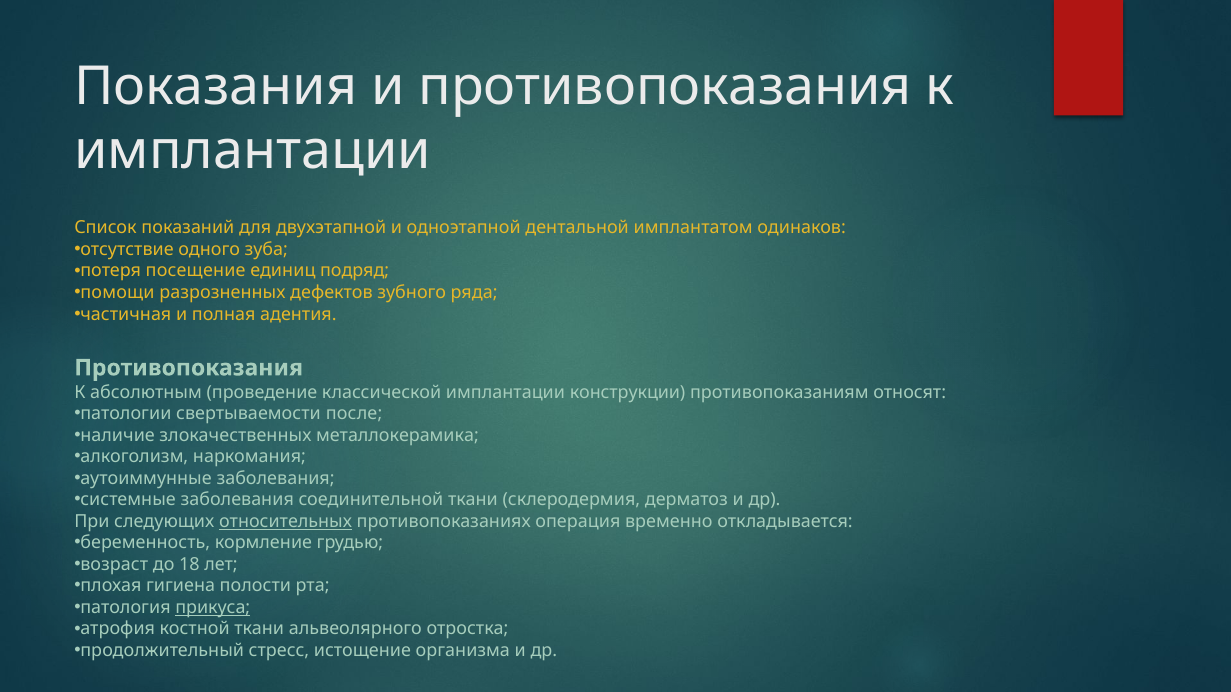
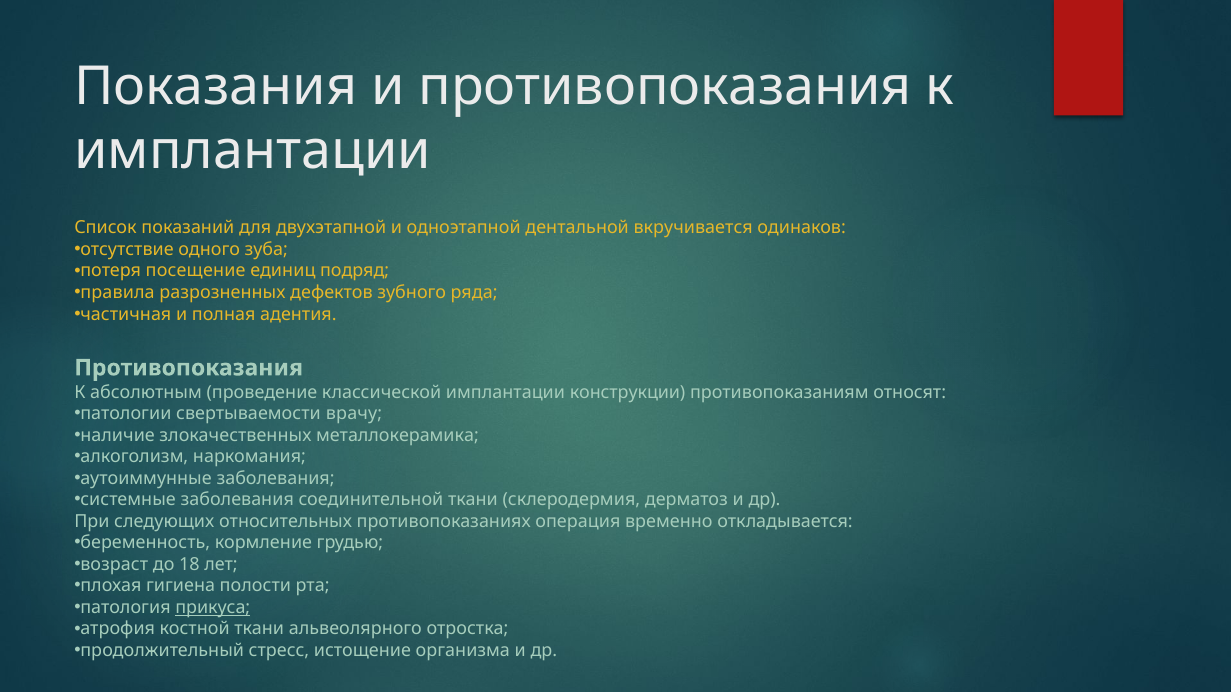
имплантатом: имплантатом -> вкручивается
помощи: помощи -> правила
после: после -> врачу
относительных underline: present -> none
